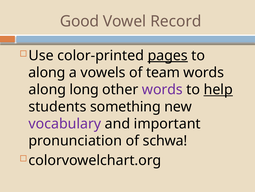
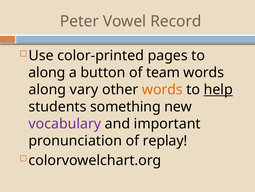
Good: Good -> Peter
pages underline: present -> none
vowels: vowels -> button
long: long -> vary
words at (162, 89) colour: purple -> orange
schwa: schwa -> replay
